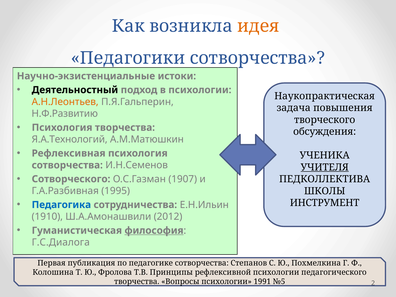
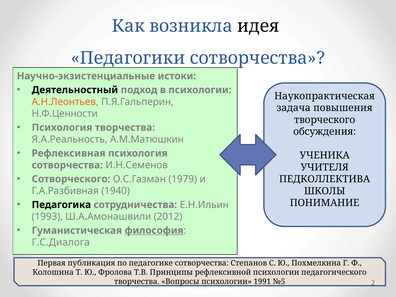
идея colour: orange -> black
Н.Ф.Развитию: Н.Ф.Развитию -> Н.Ф.Ценности
Я.А.Технологий: Я.А.Технологий -> Я.А.Реальность
УЧИТЕЛЯ underline: present -> none
1907: 1907 -> 1979
1995: 1995 -> 1940
Педагогика colour: blue -> black
ИНСТРУМЕНТ: ИНСТРУМЕНТ -> ПОНИМАНИЕ
1910: 1910 -> 1993
